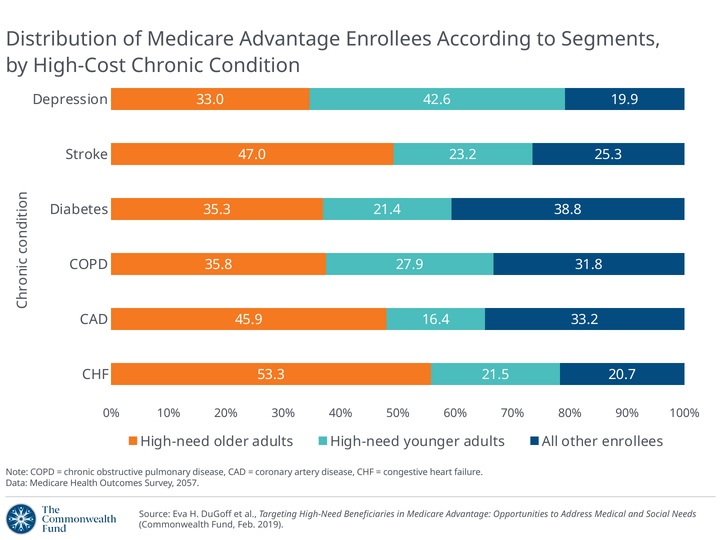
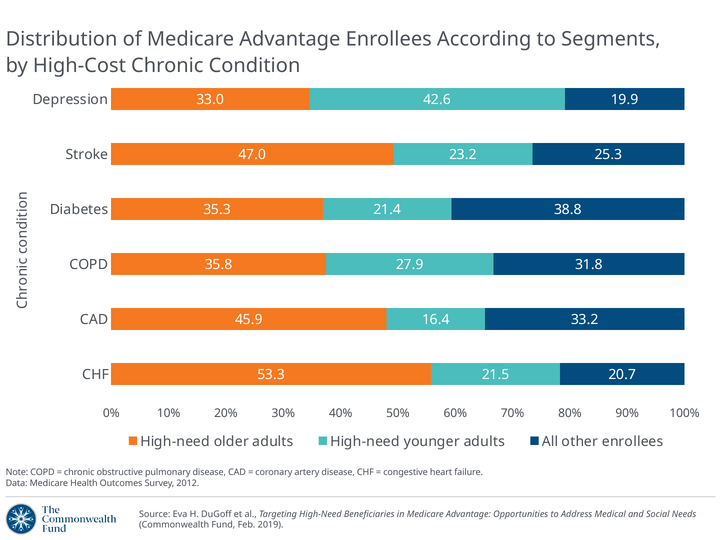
2057: 2057 -> 2012
